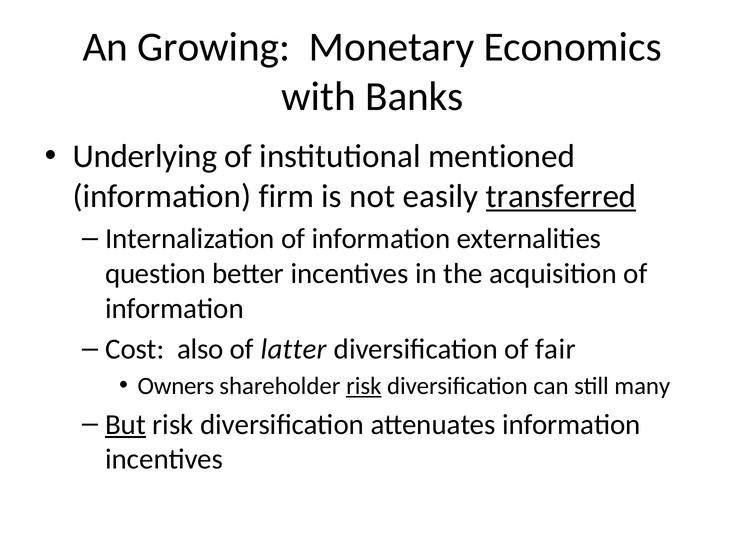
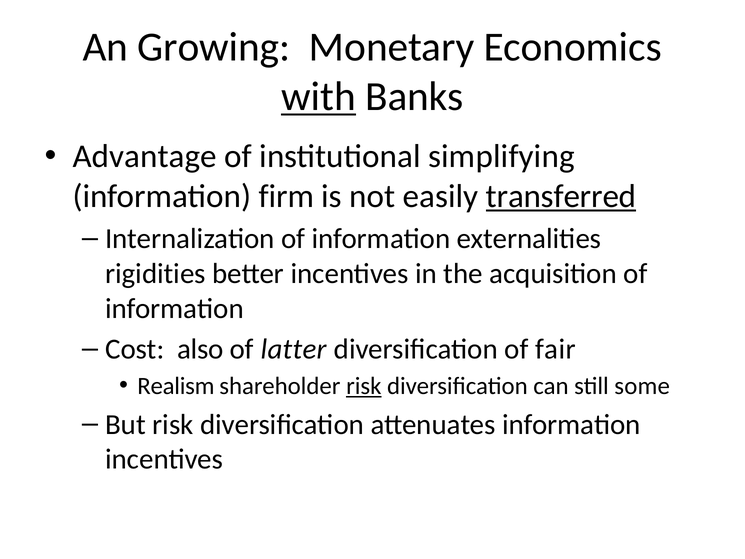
with underline: none -> present
Underlying: Underlying -> Advantage
mentioned: mentioned -> simplifying
question: question -> rigidities
Owners: Owners -> Realism
many: many -> some
But underline: present -> none
